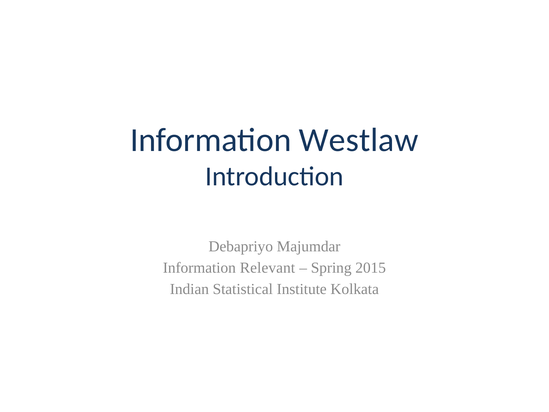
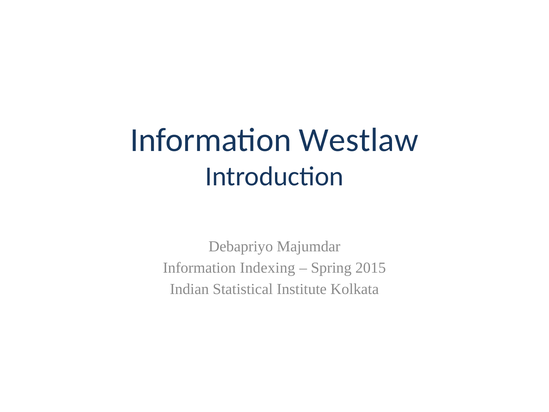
Relevant: Relevant -> Indexing
